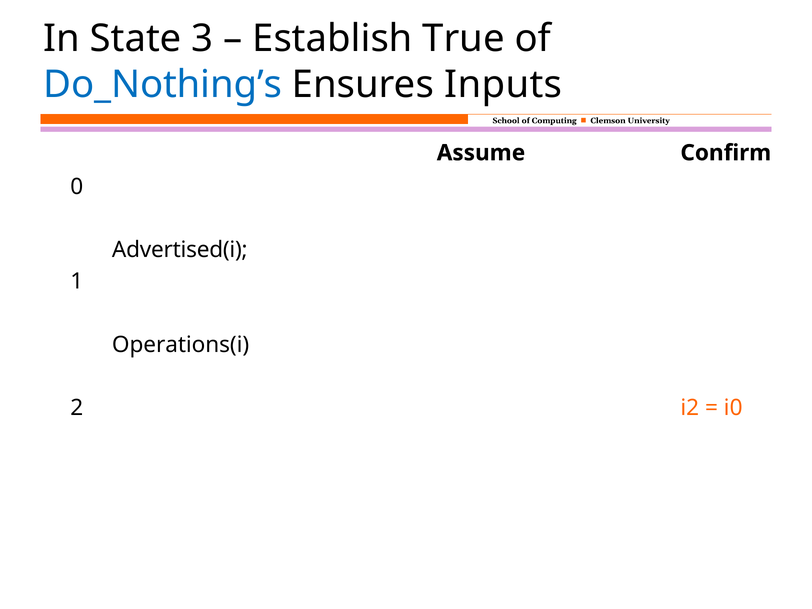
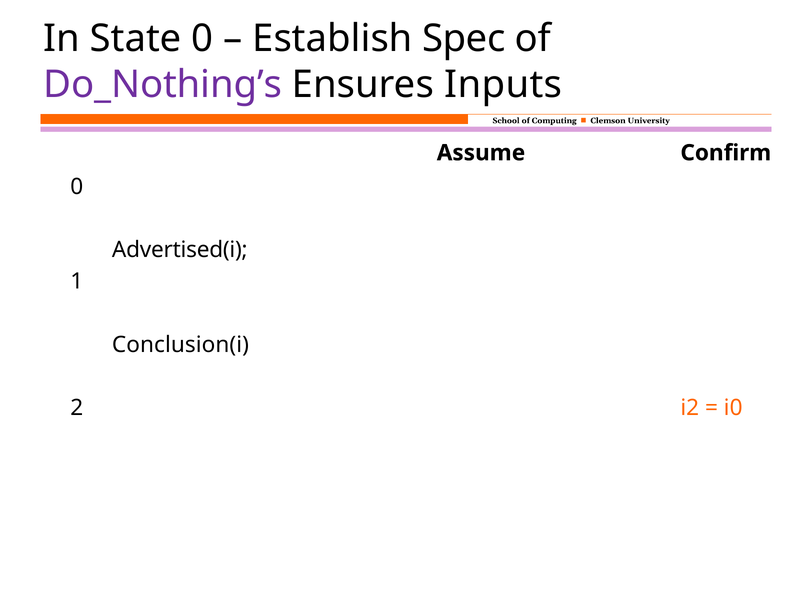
State 3: 3 -> 0
True: True -> Spec
Do_Nothing’s colour: blue -> purple
Operations(i: Operations(i -> Conclusion(i
